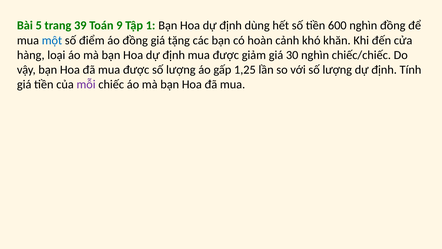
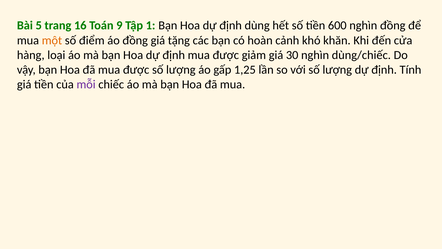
39: 39 -> 16
một colour: blue -> orange
chiếc/chiếc: chiếc/chiếc -> dùng/chiếc
